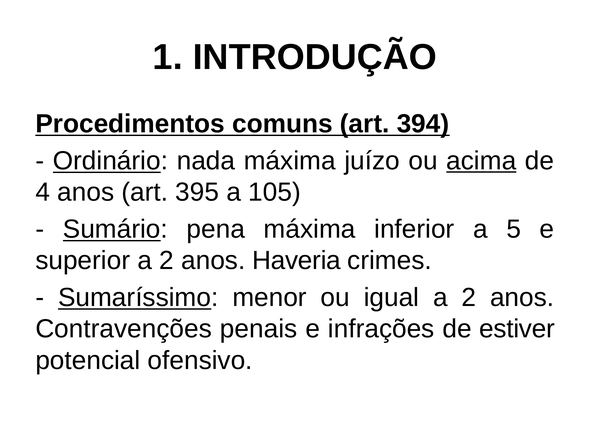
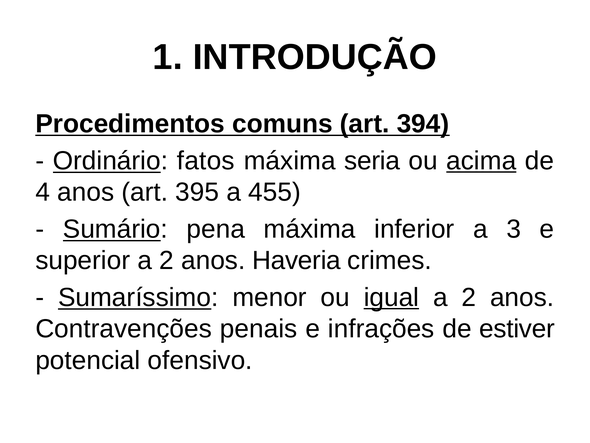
nada: nada -> fatos
juízo: juízo -> seria
105: 105 -> 455
5: 5 -> 3
igual underline: none -> present
